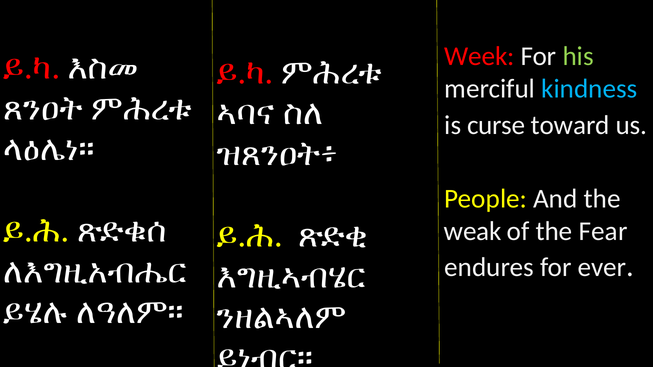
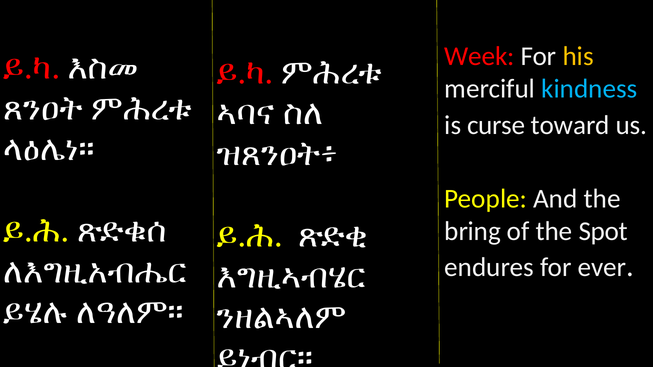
his colour: light green -> yellow
weak: weak -> bring
Fear: Fear -> Spot
